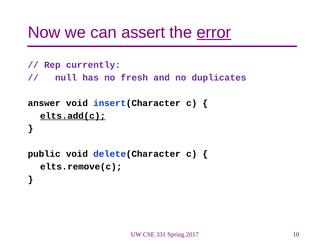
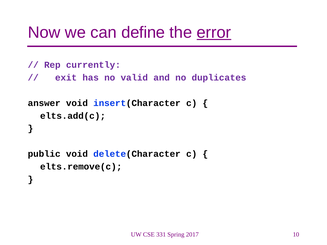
assert: assert -> define
null: null -> exit
fresh: fresh -> valid
elts.add(c underline: present -> none
